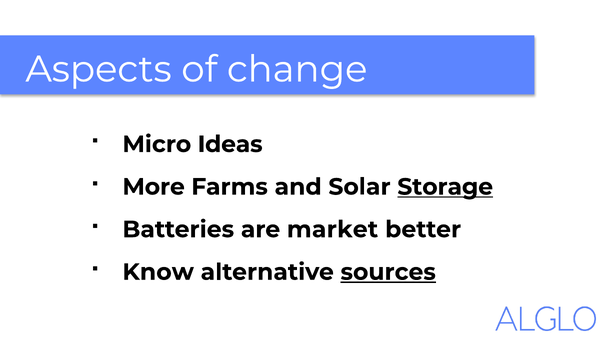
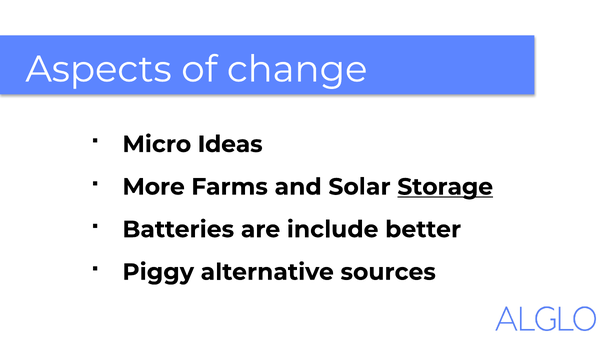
market: market -> include
Know: Know -> Piggy
sources underline: present -> none
